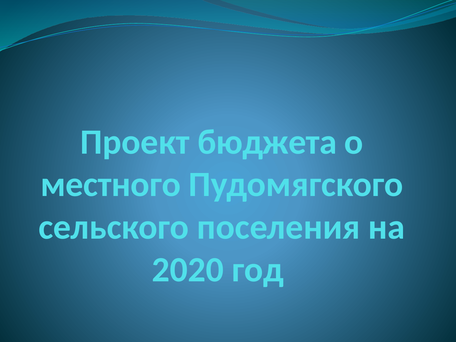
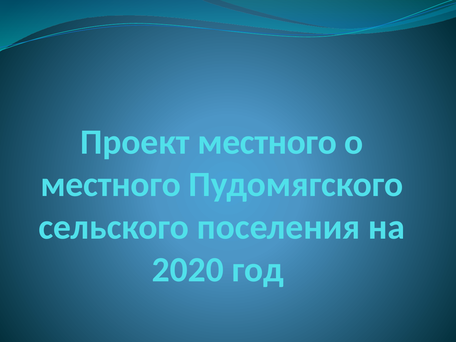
Проект бюджета: бюджета -> местного
